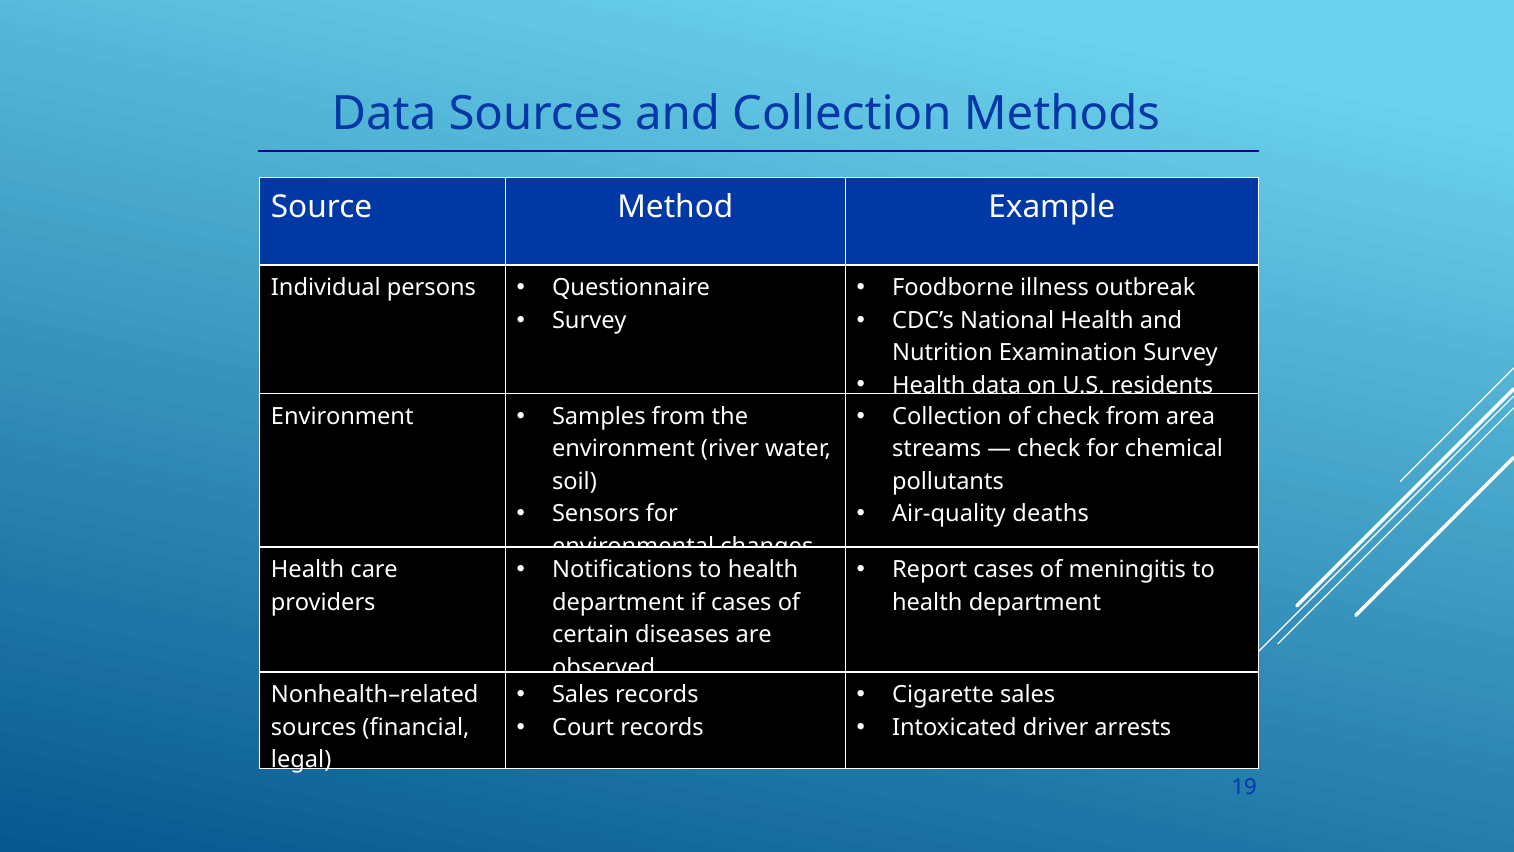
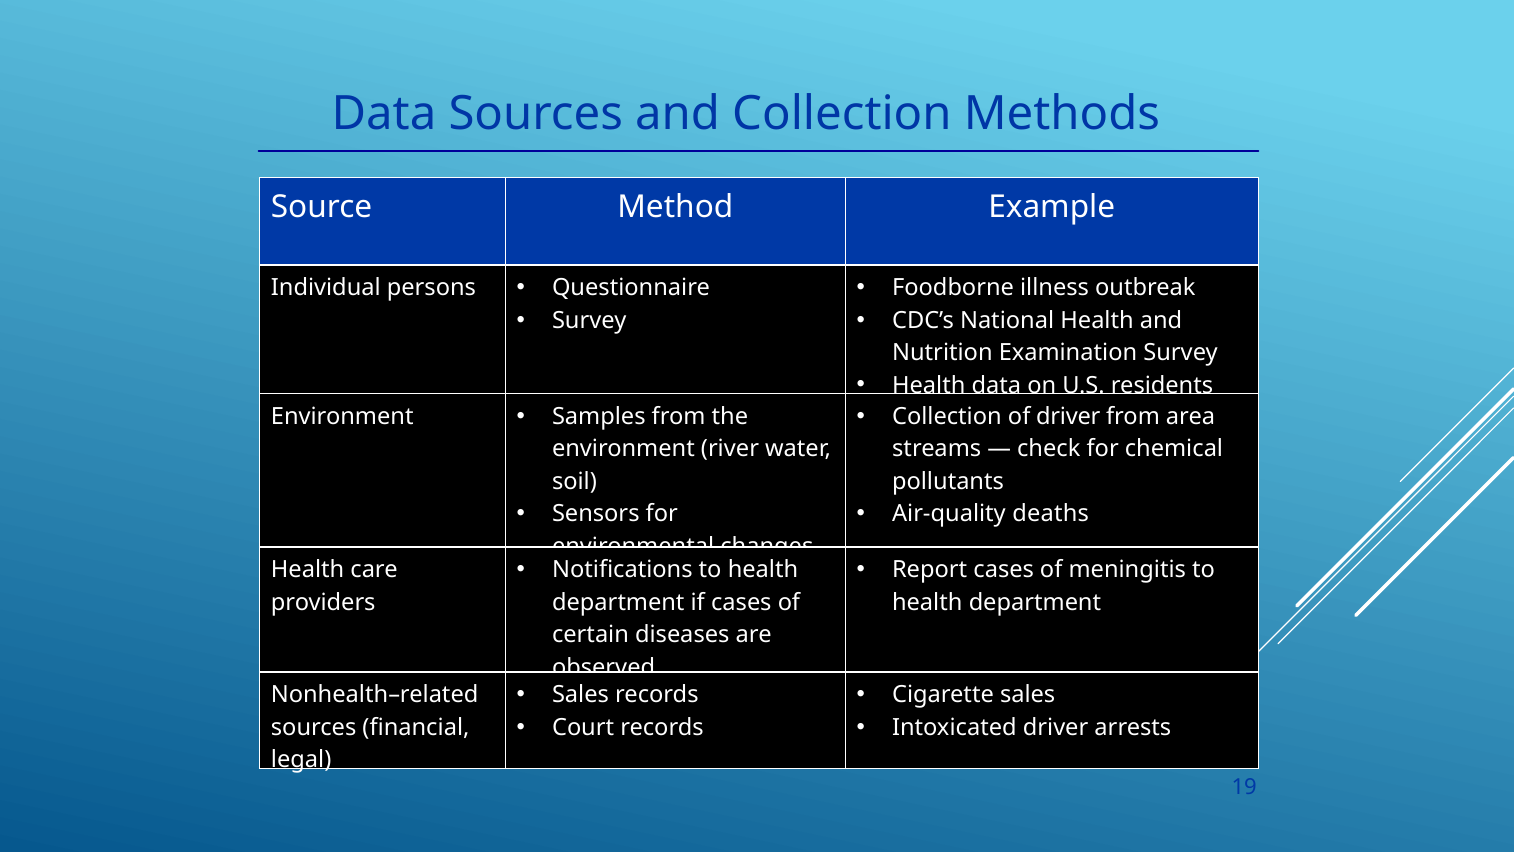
of check: check -> driver
